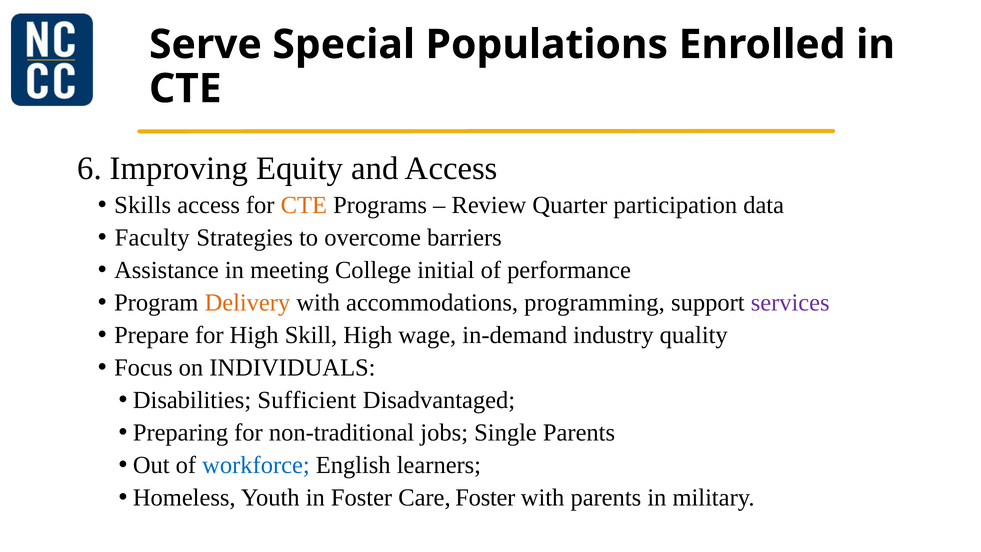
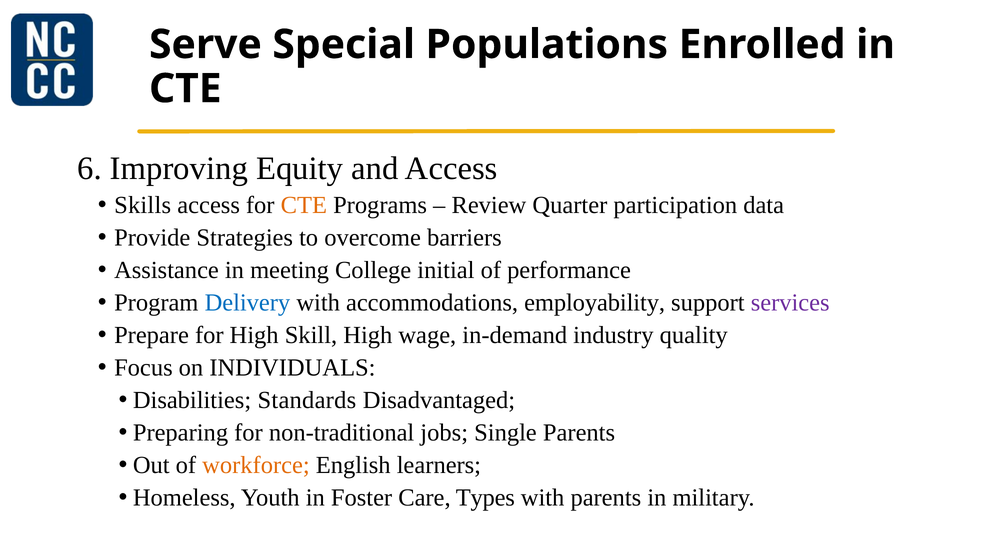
Faculty: Faculty -> Provide
Delivery colour: orange -> blue
programming: programming -> employability
Sufficient: Sufficient -> Standards
workforce colour: blue -> orange
Care Foster: Foster -> Types
